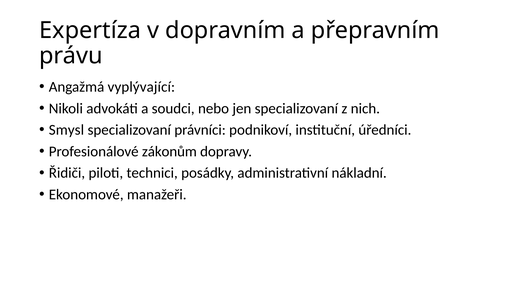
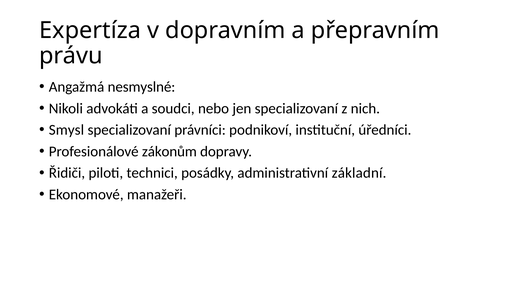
vyplývající: vyplývající -> nesmyslné
nákladní: nákladní -> základní
